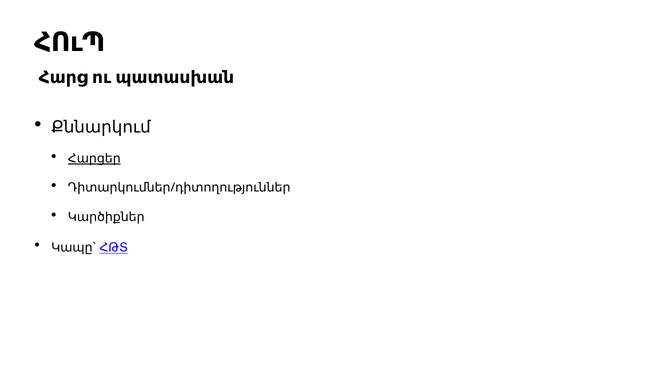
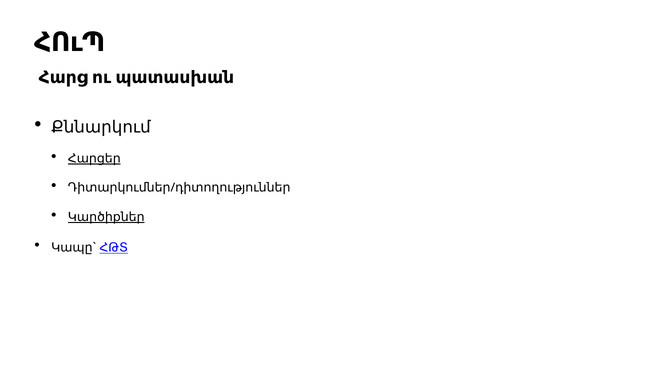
Կարծիքներ underline: none -> present
